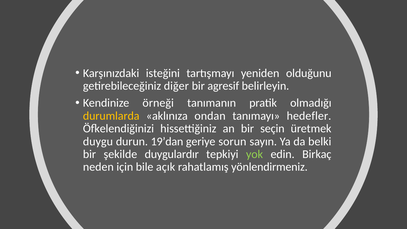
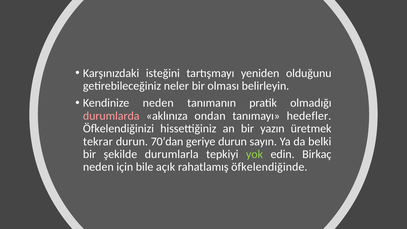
diğer: diğer -> neler
agresif: agresif -> olması
Kendinize örneği: örneği -> neden
durumlarda colour: yellow -> pink
seçin: seçin -> yazın
duygu: duygu -> tekrar
19’dan: 19’dan -> 70’dan
geriye sorun: sorun -> durun
duygulardır: duygulardır -> durumlarla
yönlendirmeniz: yönlendirmeniz -> öfkelendiğinde
